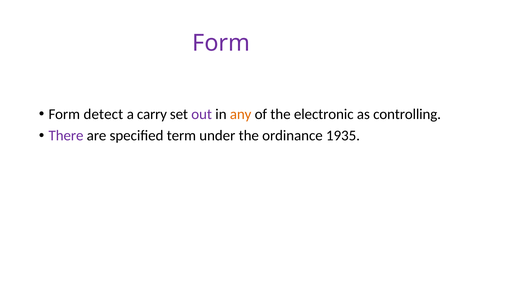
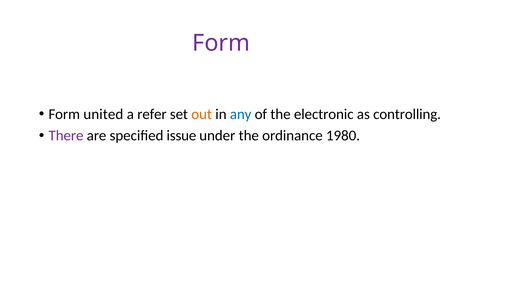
detect: detect -> united
carry: carry -> refer
out colour: purple -> orange
any colour: orange -> blue
term: term -> issue
1935: 1935 -> 1980
